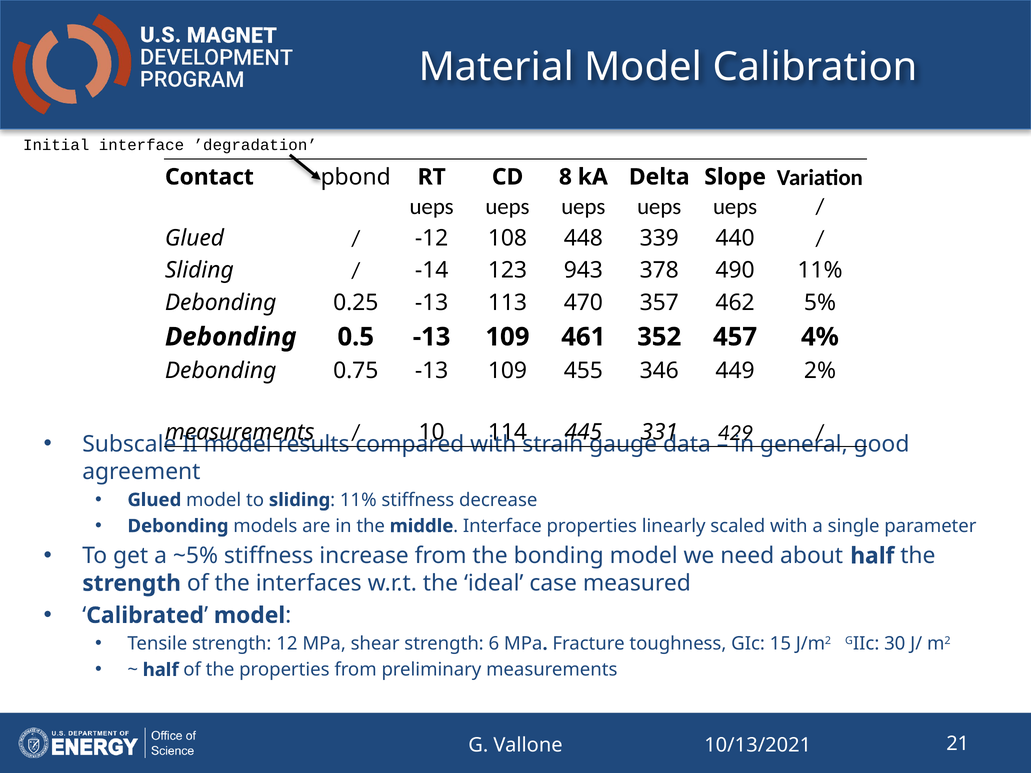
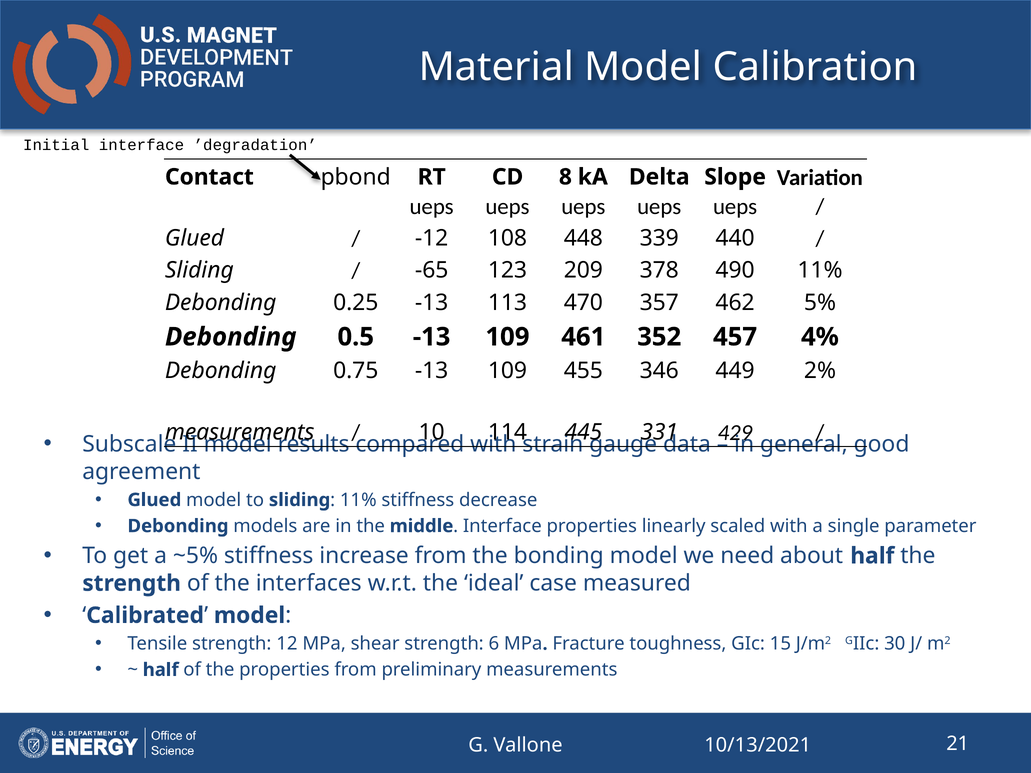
-14: -14 -> -65
943: 943 -> 209
